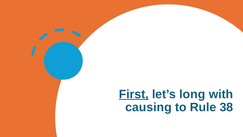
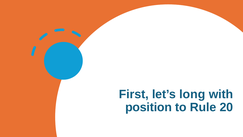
First underline: present -> none
causing: causing -> position
38: 38 -> 20
